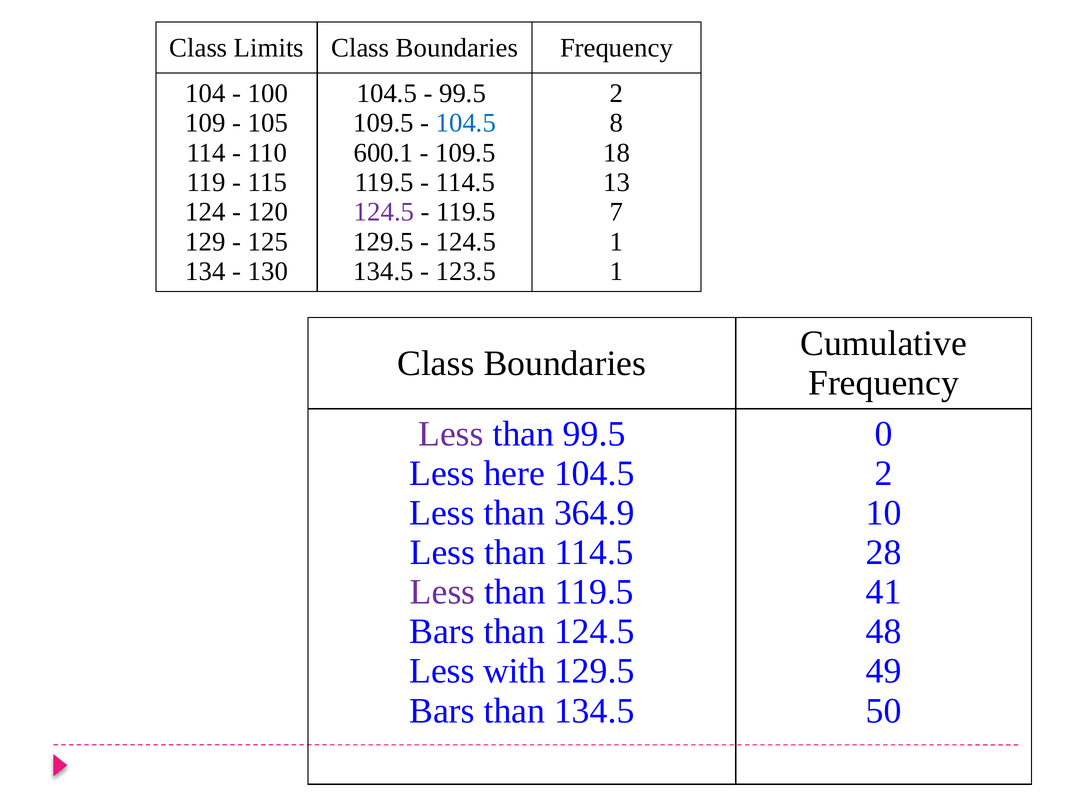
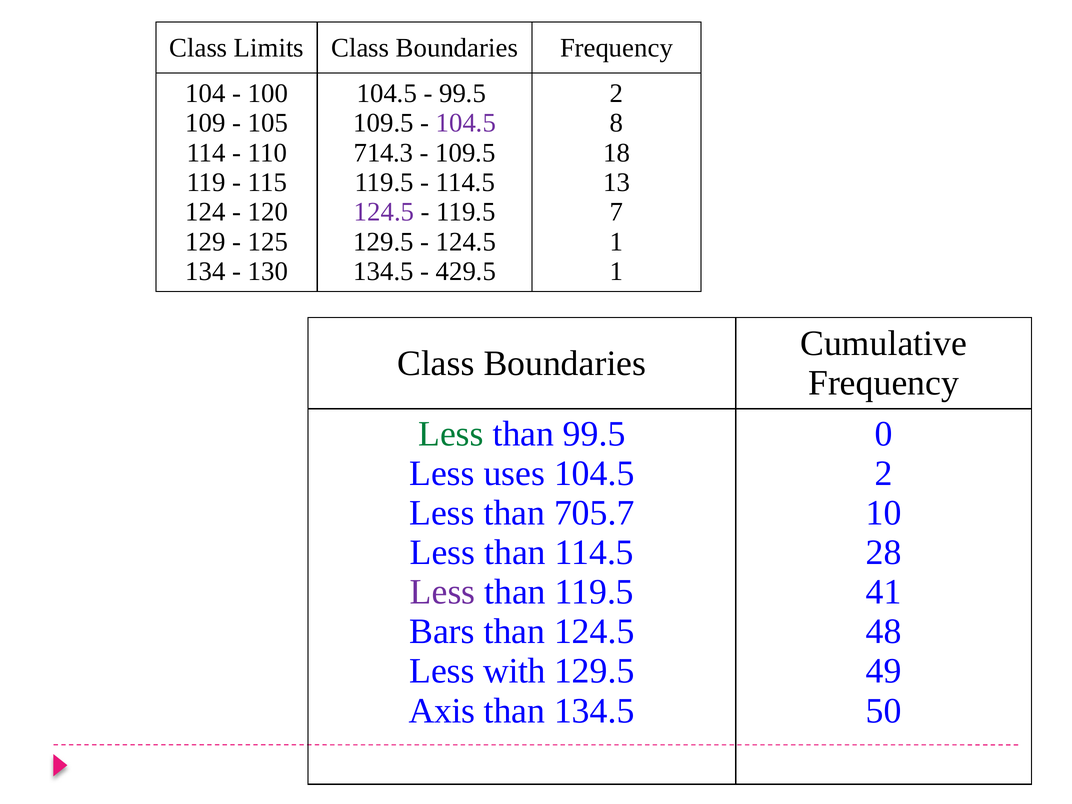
104.5 at (466, 123) colour: blue -> purple
600.1: 600.1 -> 714.3
123.5: 123.5 -> 429.5
Less at (451, 434) colour: purple -> green
here: here -> uses
364.9: 364.9 -> 705.7
Bars at (442, 711): Bars -> Axis
